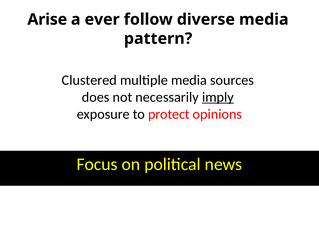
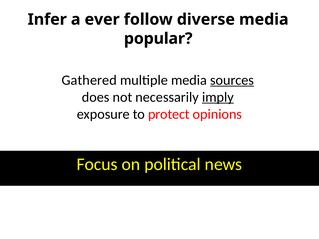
Arise: Arise -> Infer
pattern: pattern -> popular
Clustered: Clustered -> Gathered
sources underline: none -> present
